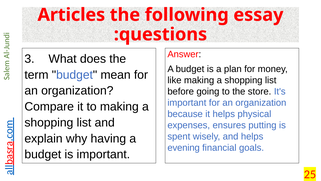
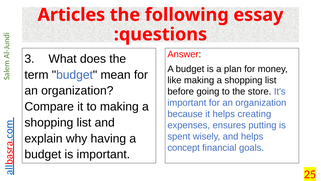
physical: physical -> creating
evening: evening -> concept
